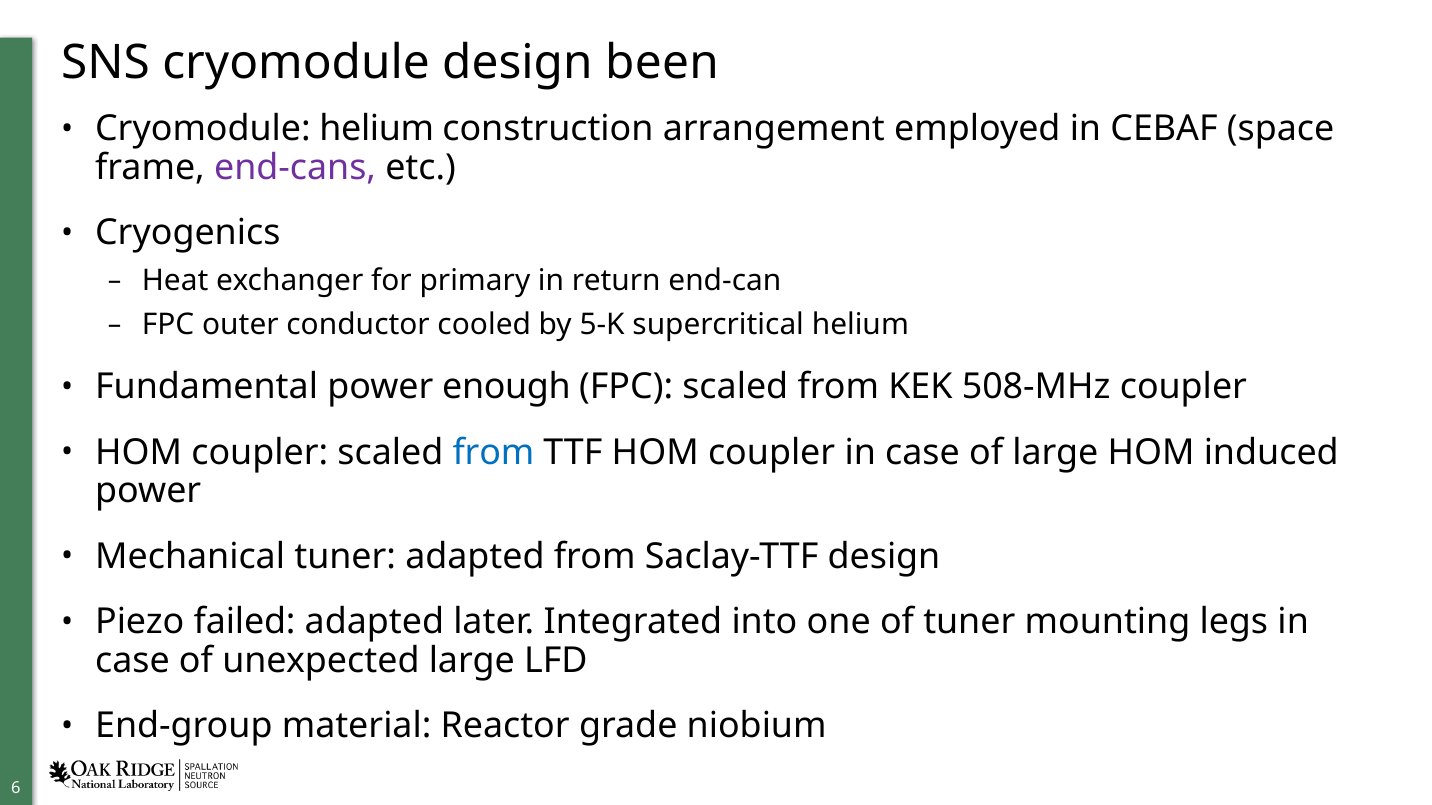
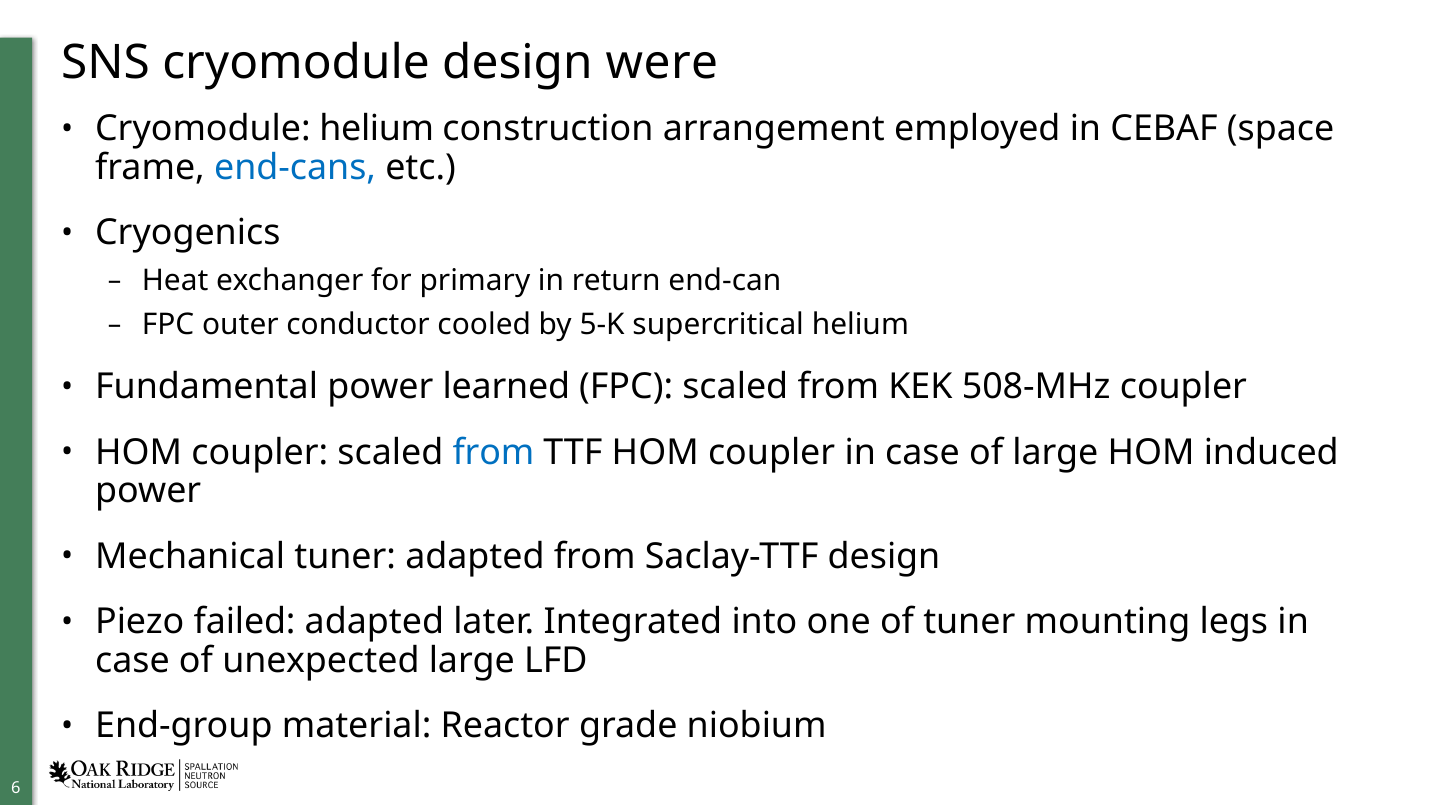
been: been -> were
end-cans colour: purple -> blue
enough: enough -> learned
